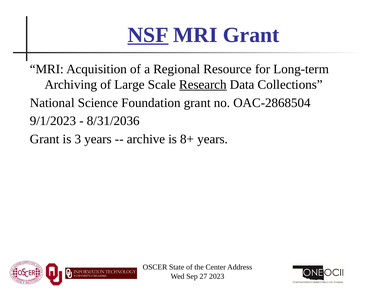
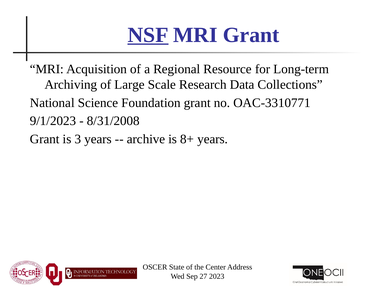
Research underline: present -> none
OAC-2868504: OAC-2868504 -> OAC-3310771
8/31/2036: 8/31/2036 -> 8/31/2008
